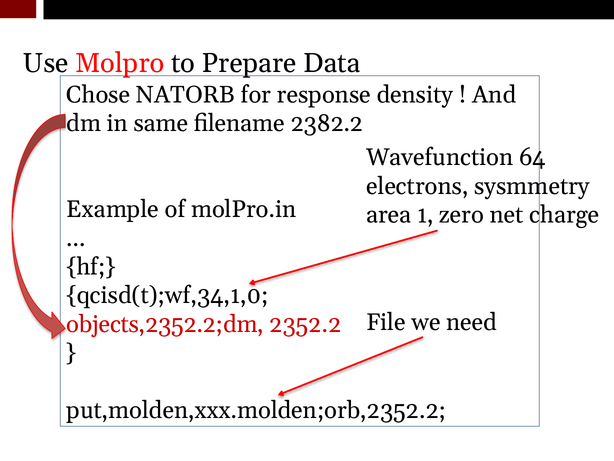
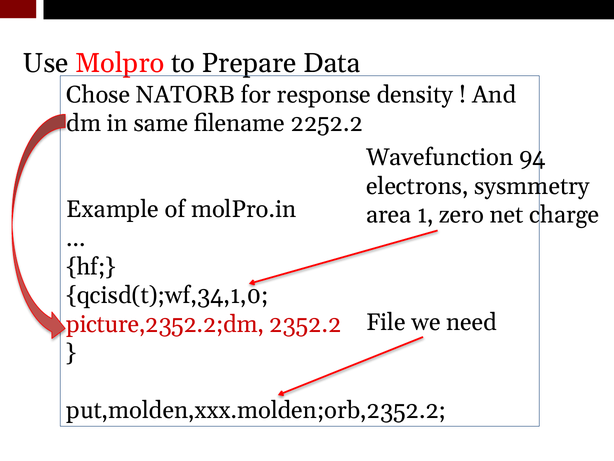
2382.2: 2382.2 -> 2252.2
64: 64 -> 94
objects,2352.2;dm: objects,2352.2;dm -> picture,2352.2;dm
